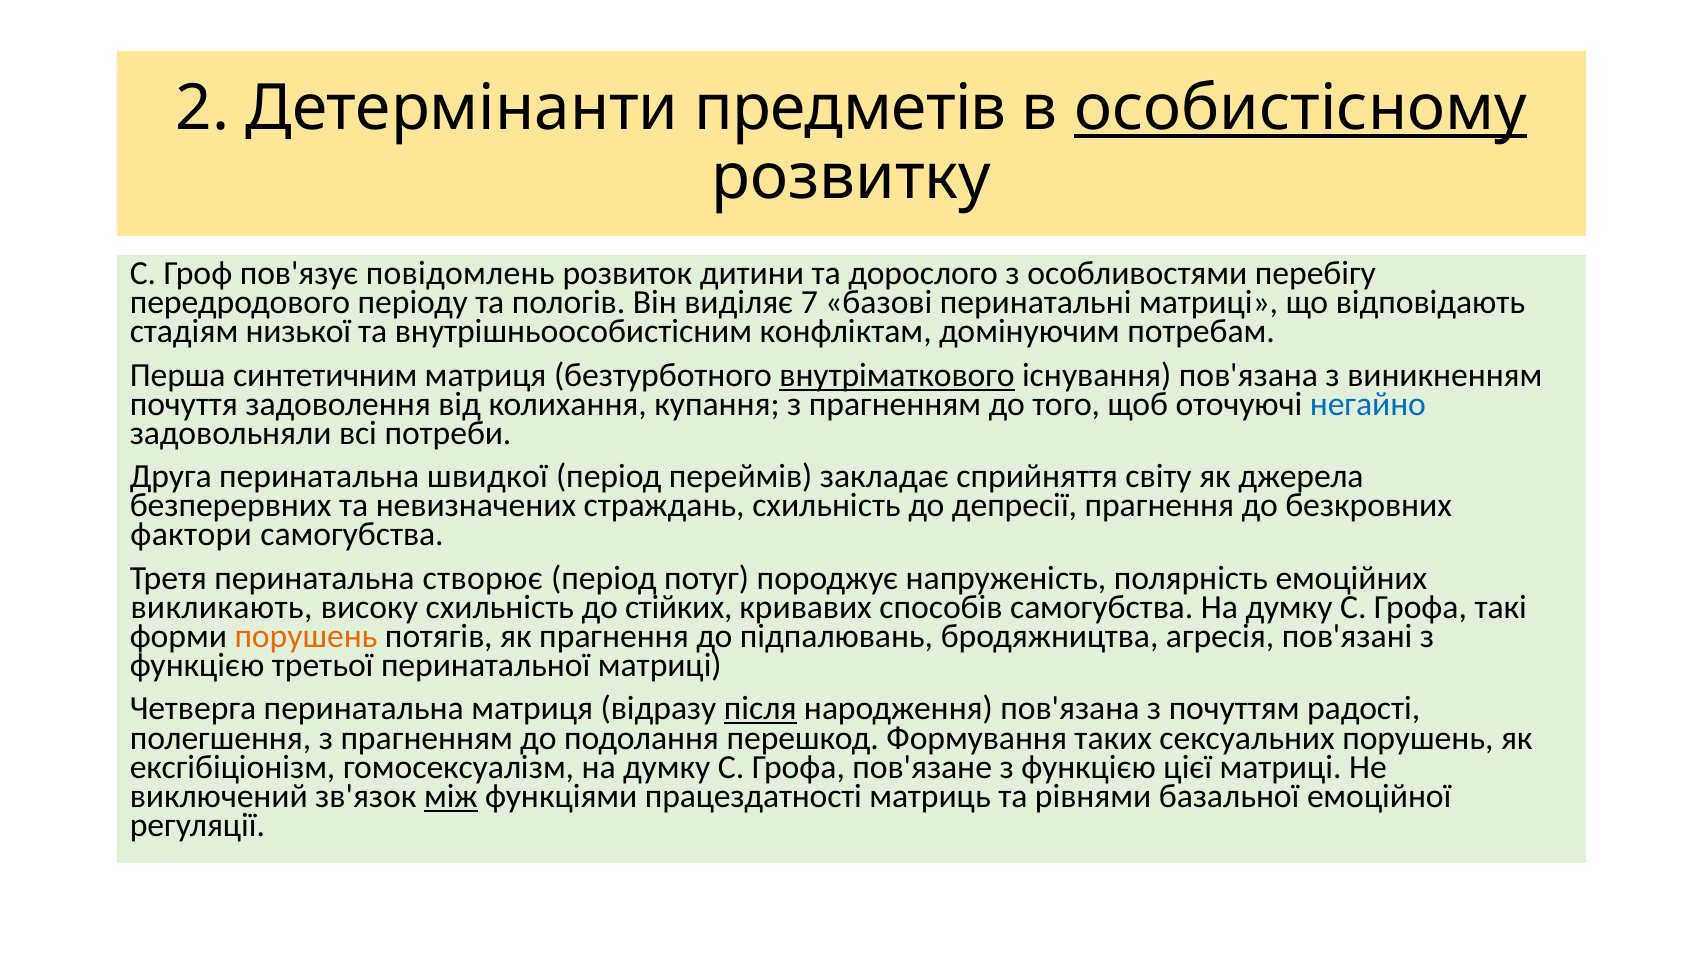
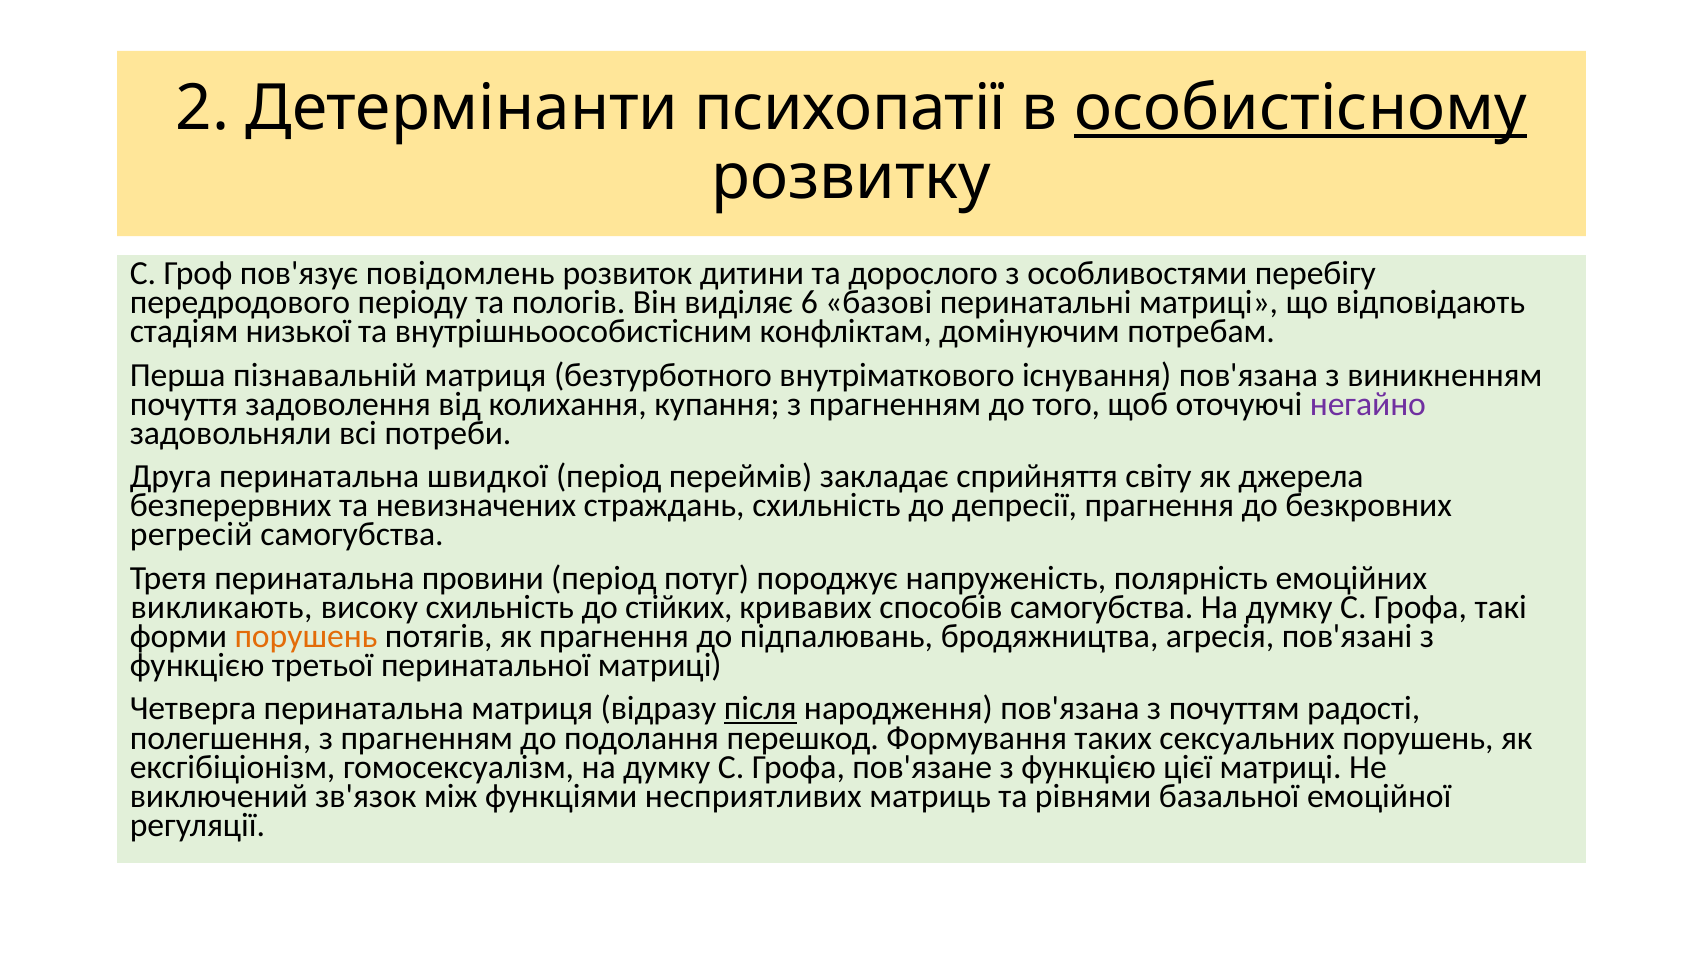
предметів: предметів -> психопатії
7: 7 -> 6
синтетичним: синтетичним -> пізнавальній
внутріматкового underline: present -> none
негайно colour: blue -> purple
фактори: фактори -> регресій
створює: створює -> провини
між underline: present -> none
працездатності: працездатності -> несприятливих
